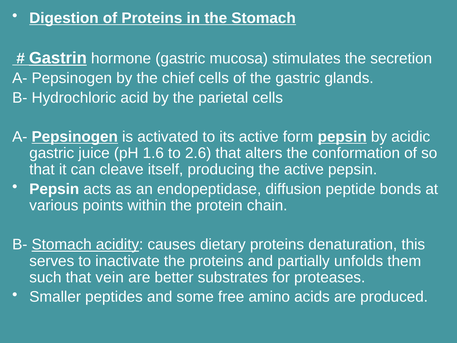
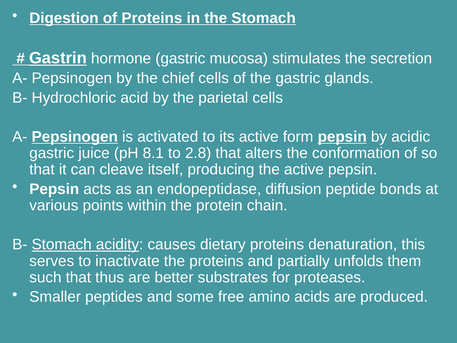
1.6: 1.6 -> 8.1
2.6: 2.6 -> 2.8
vein: vein -> thus
